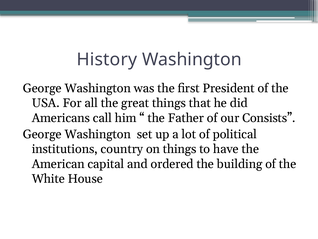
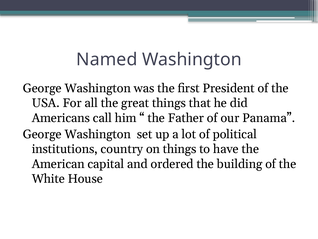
History: History -> Named
Consists: Consists -> Panama
